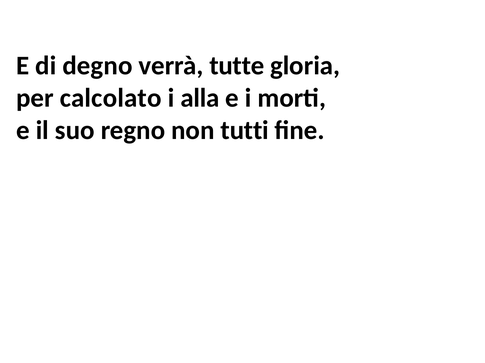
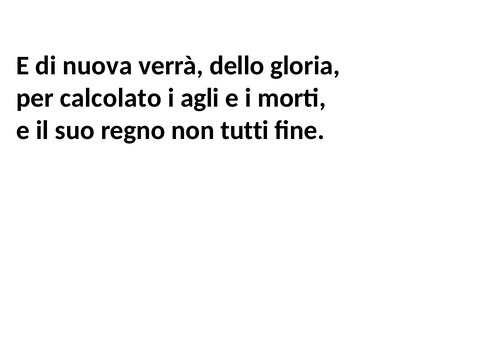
degno: degno -> nuova
tutte: tutte -> dello
alla: alla -> agli
